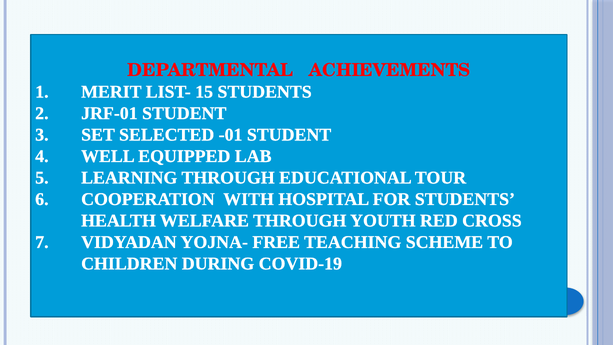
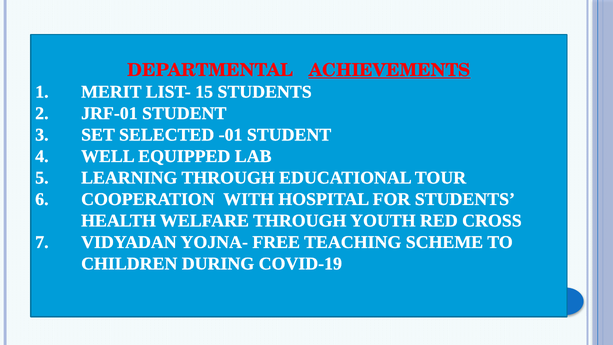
ACHIEVEMENTS underline: none -> present
